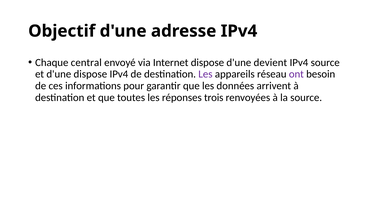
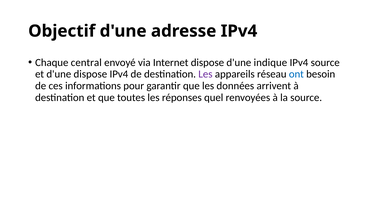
devient: devient -> indique
ont colour: purple -> blue
trois: trois -> quel
